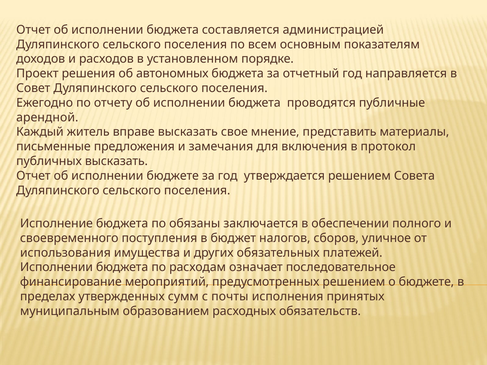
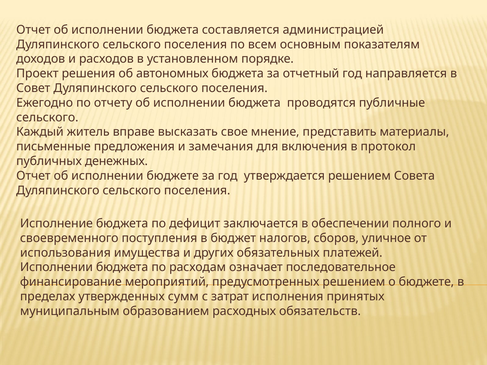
арендной at (47, 117): арендной -> сельского
публичных высказать: высказать -> денежных
обязаны: обязаны -> дефицит
почты: почты -> затрат
